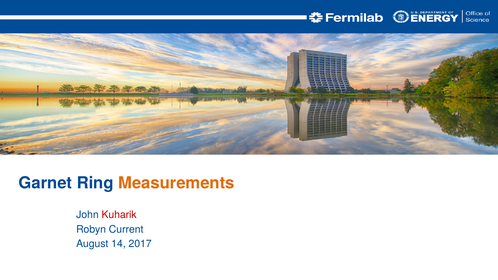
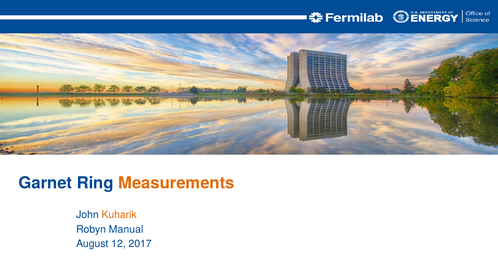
Kuharik colour: red -> orange
Current: Current -> Manual
14: 14 -> 12
